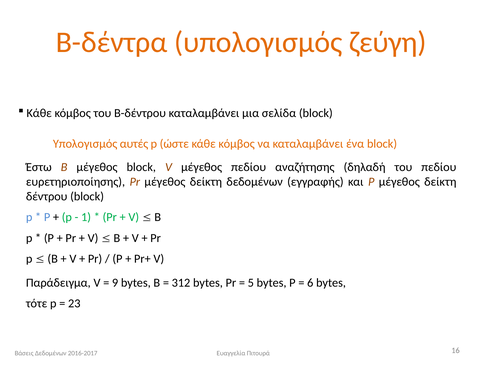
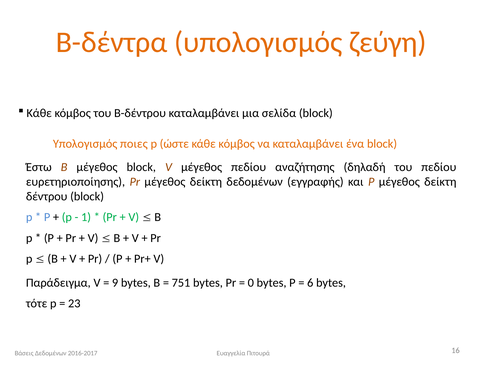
αυτές: αυτές -> ποιες
312: 312 -> 751
5: 5 -> 0
